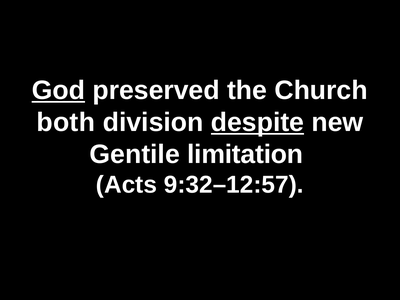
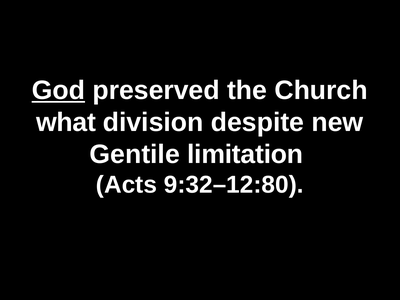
both: both -> what
despite underline: present -> none
9:32–12:57: 9:32–12:57 -> 9:32–12:80
